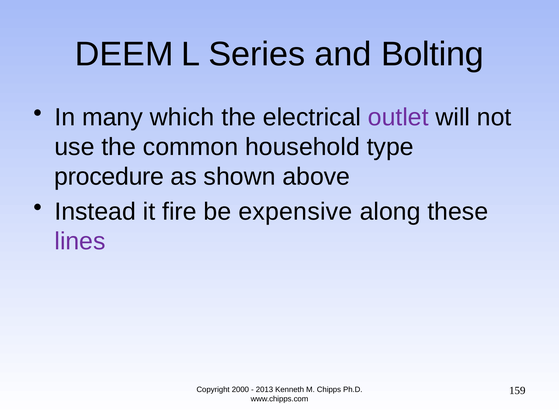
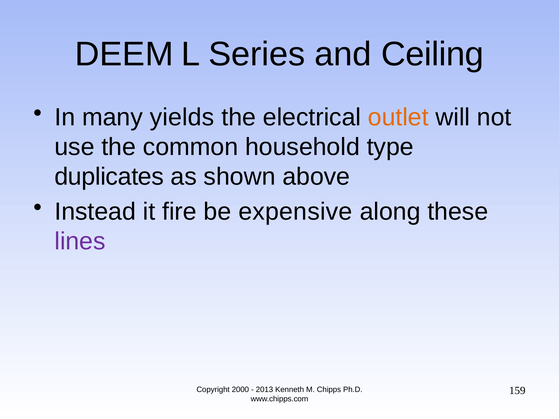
Bolting: Bolting -> Ceiling
which: which -> yields
outlet colour: purple -> orange
procedure: procedure -> duplicates
